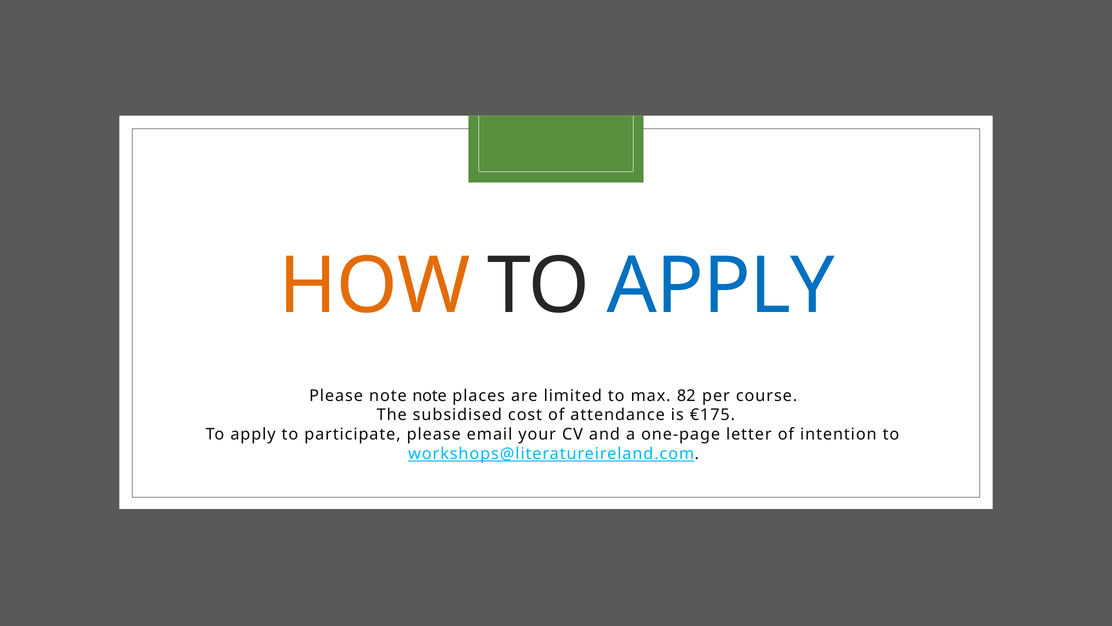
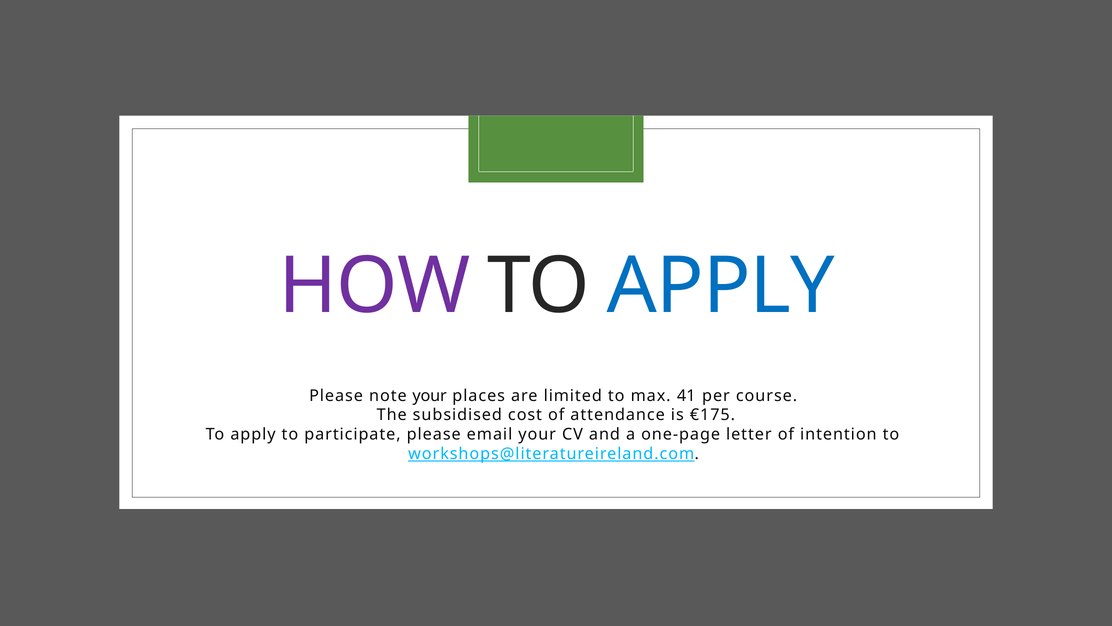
HOW colour: orange -> purple
note note: note -> your
82: 82 -> 41
